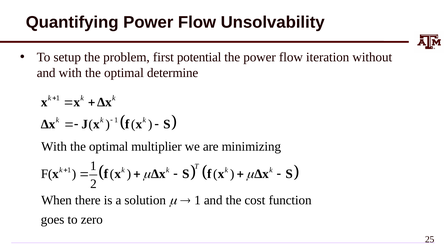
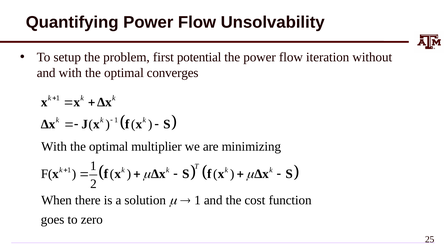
determine: determine -> converges
